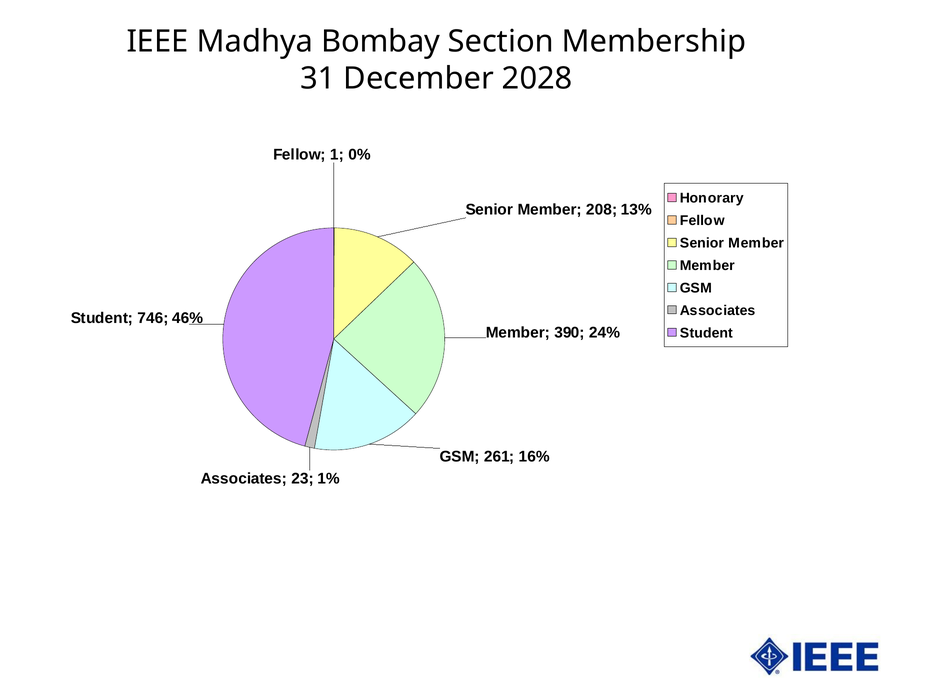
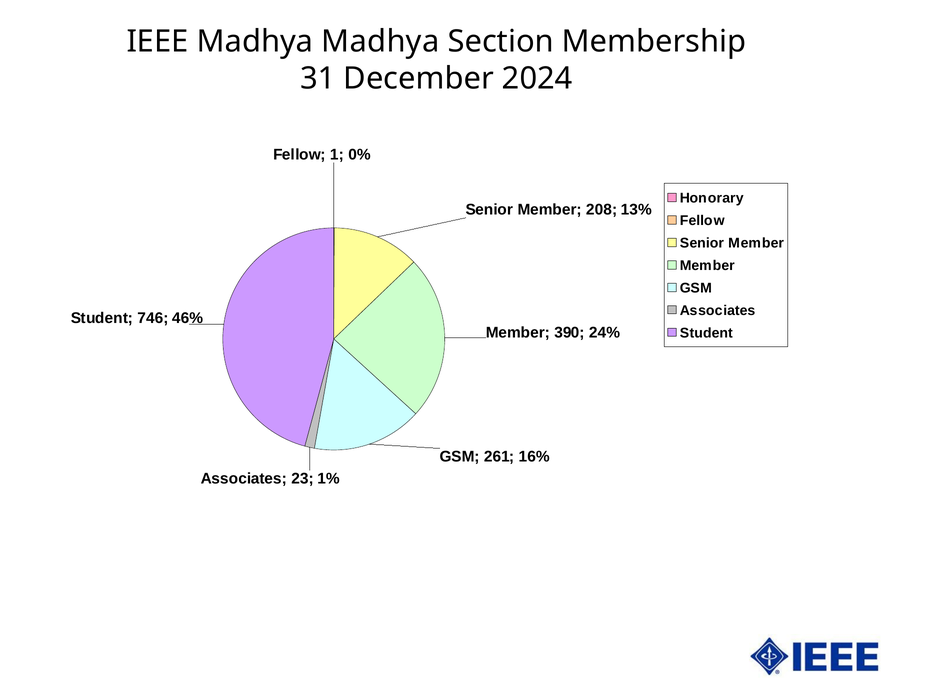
Madhya Bombay: Bombay -> Madhya
2028: 2028 -> 2024
